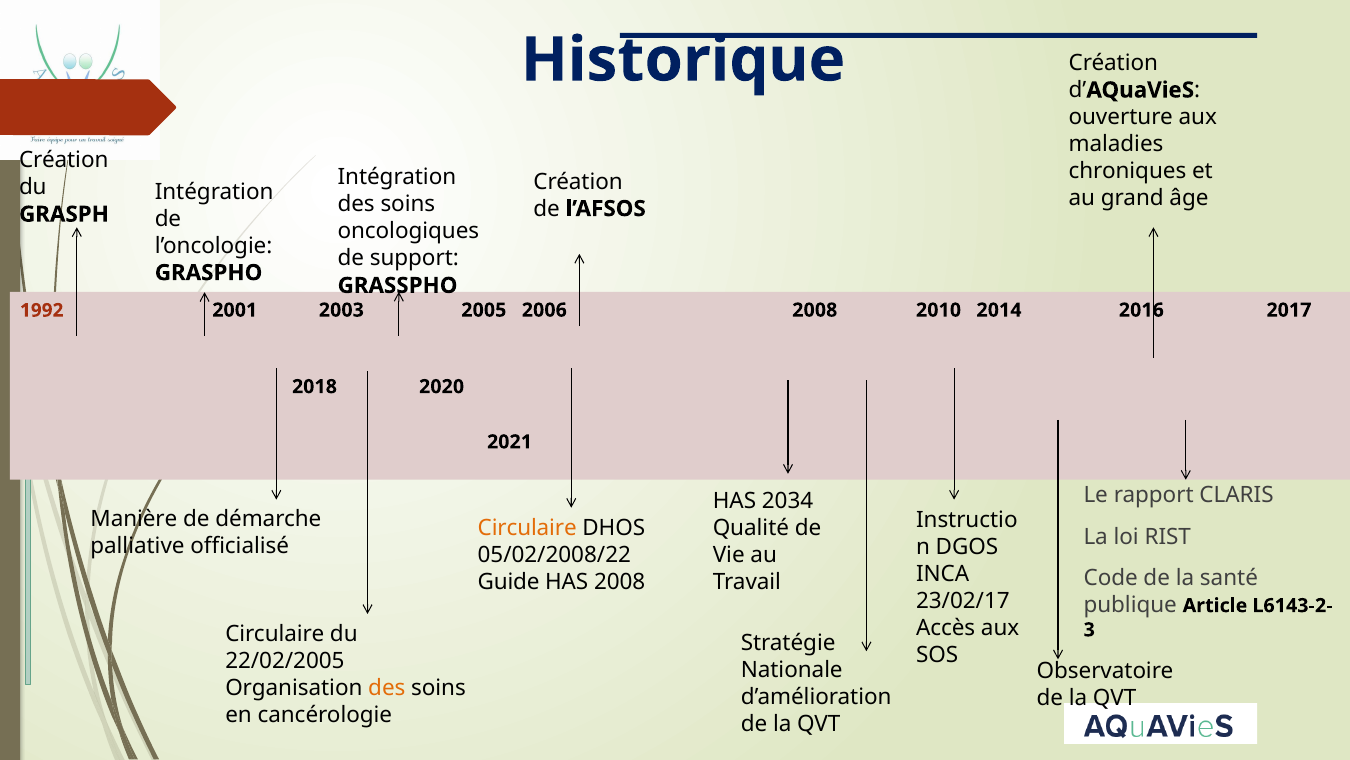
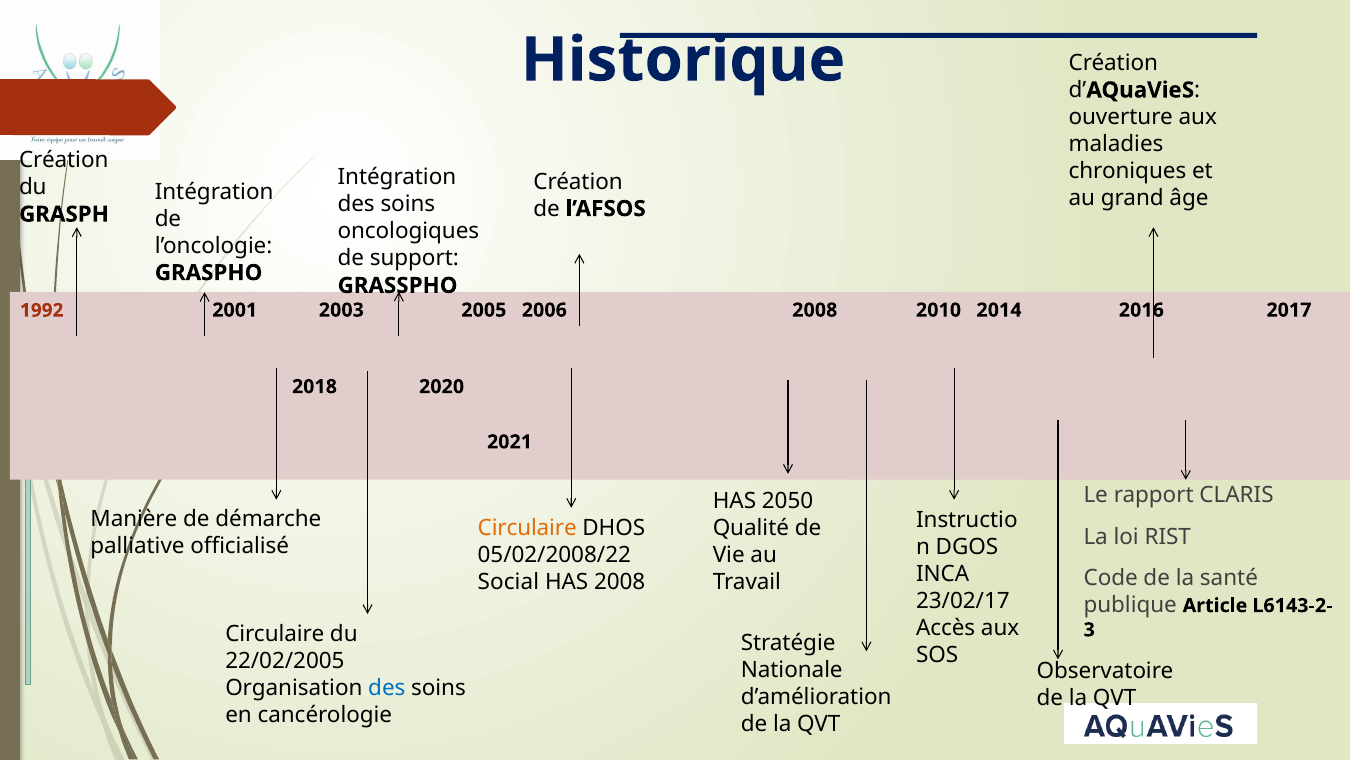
2034: 2034 -> 2050
Guide: Guide -> Social
des at (387, 687) colour: orange -> blue
